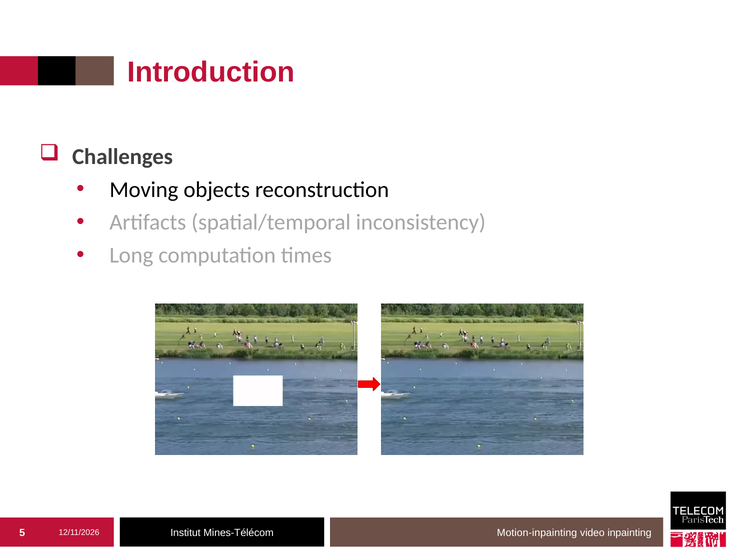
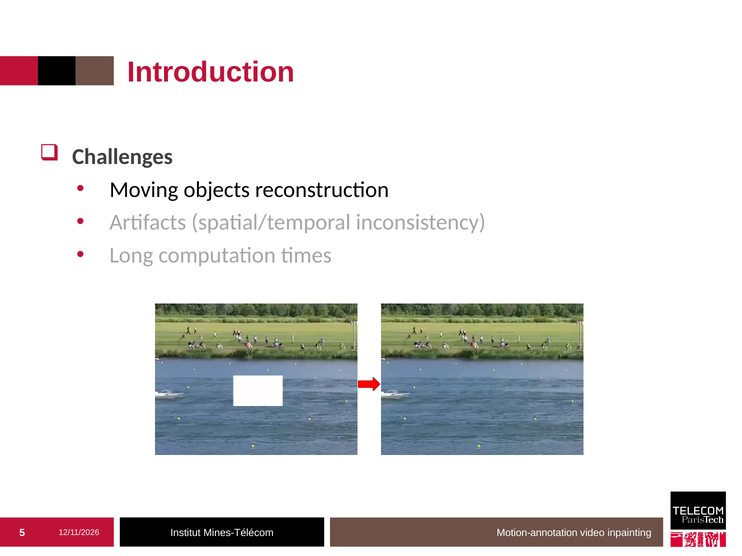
Motion-inpainting: Motion-inpainting -> Motion-annotation
